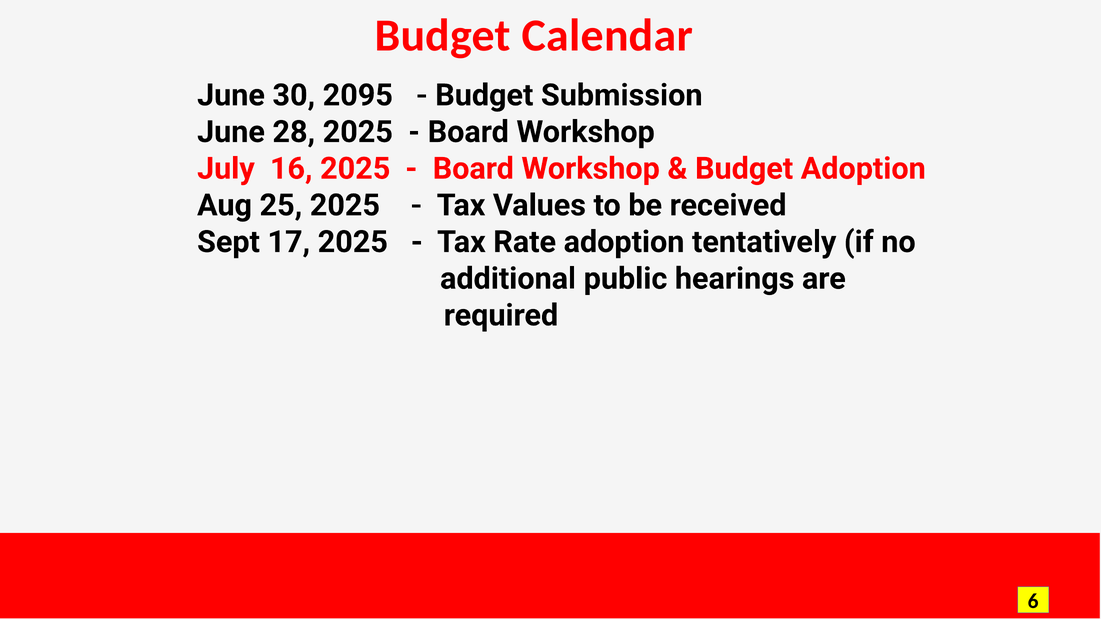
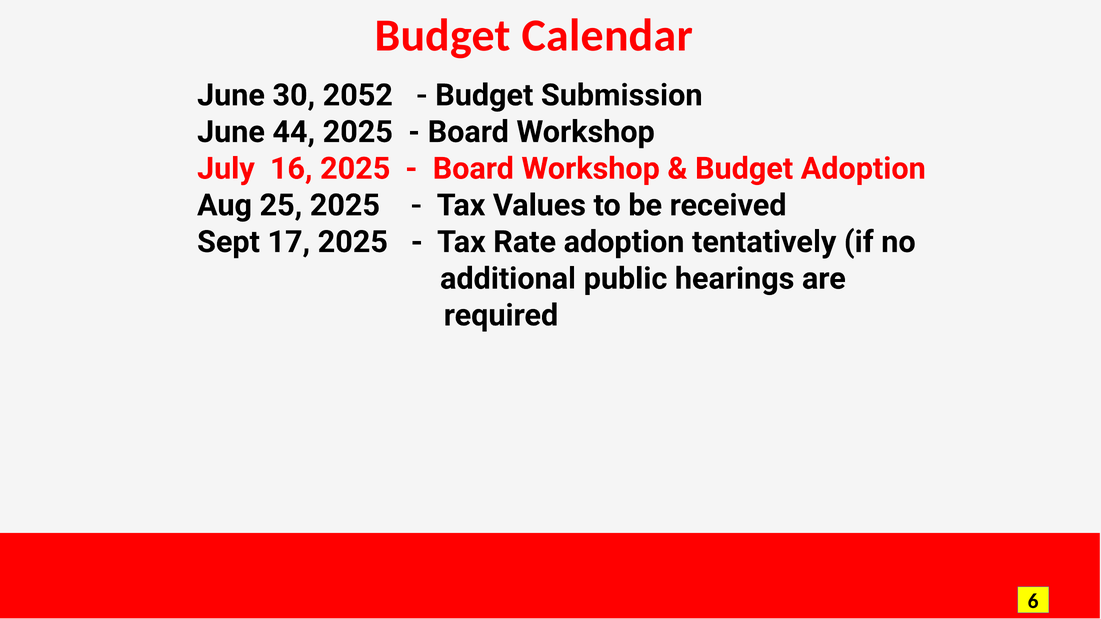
2095: 2095 -> 2052
28: 28 -> 44
